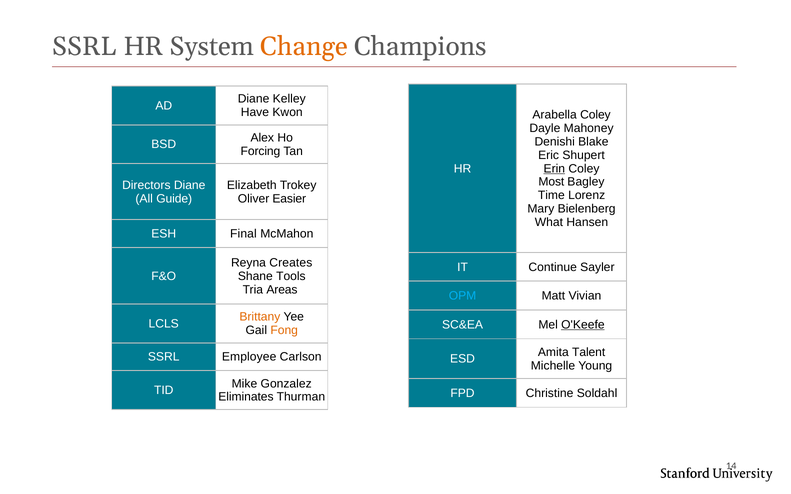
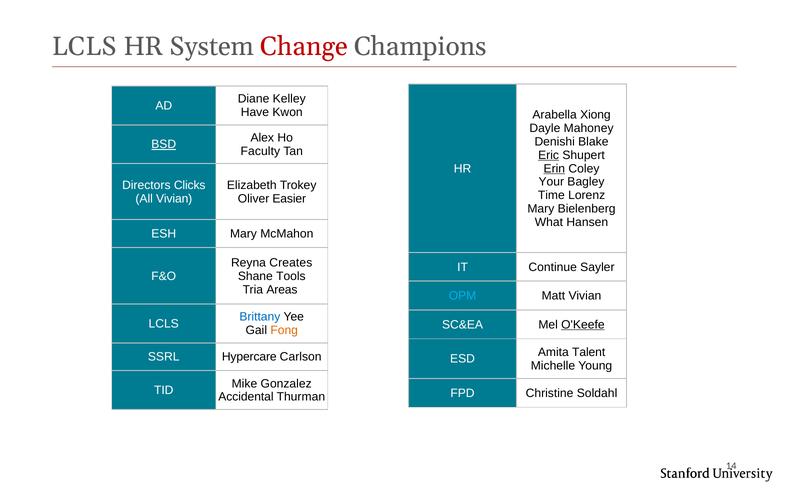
SSRL at (84, 46): SSRL -> LCLS
Change colour: orange -> red
Arabella Coley: Coley -> Xiong
BSD underline: none -> present
Forcing: Forcing -> Faculty
Eric underline: none -> present
Most: Most -> Your
Directors Diane: Diane -> Clicks
All Guide: Guide -> Vivian
ESH Final: Final -> Mary
Brittany colour: orange -> blue
Employee: Employee -> Hypercare
Eliminates: Eliminates -> Accidental
